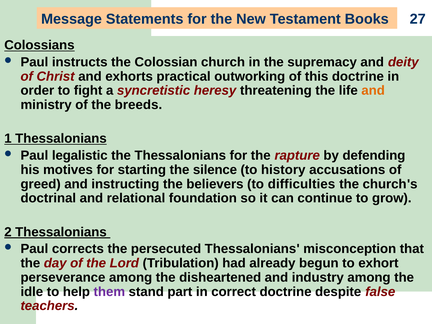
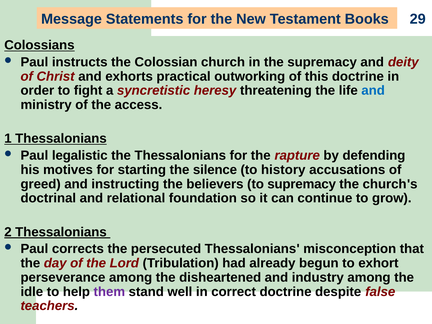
27: 27 -> 29
and at (373, 91) colour: orange -> blue
breeds: breeds -> access
to difficulties: difficulties -> supremacy
part: part -> well
